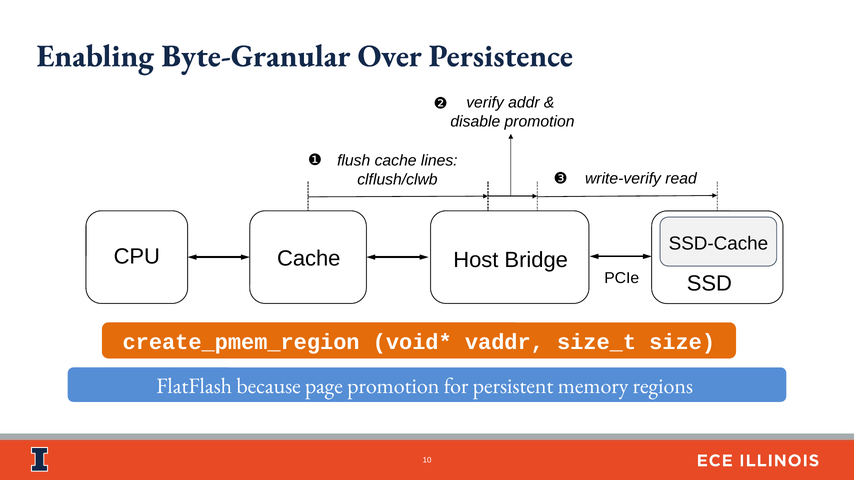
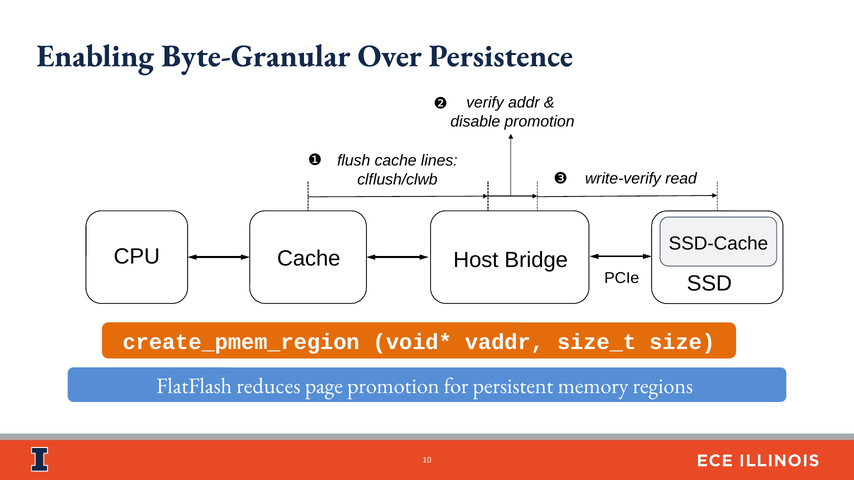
because: because -> reduces
